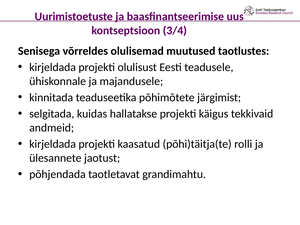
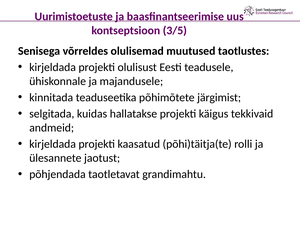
3/4: 3/4 -> 3/5
